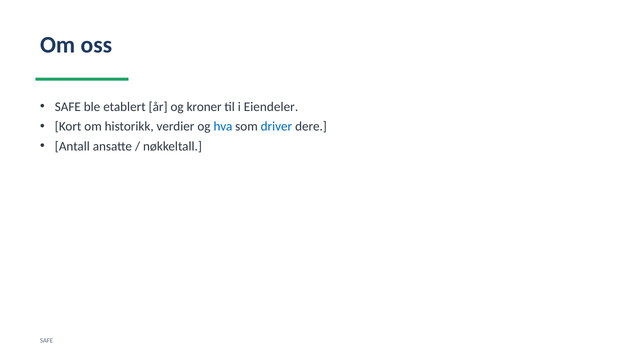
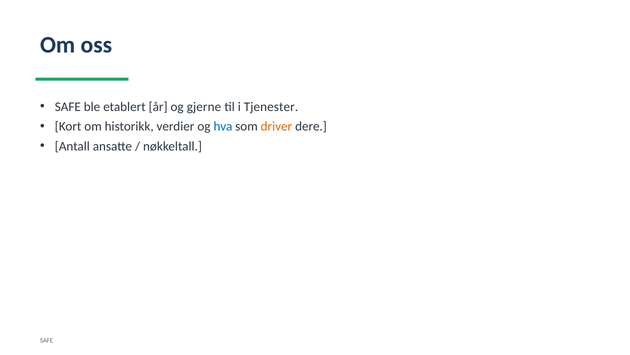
kroner: kroner -> gjerne
Eiendeler: Eiendeler -> Tjenester
driver colour: blue -> orange
